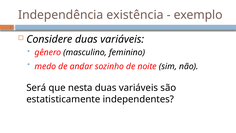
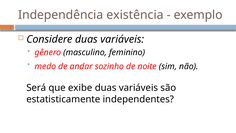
nesta: nesta -> exibe
